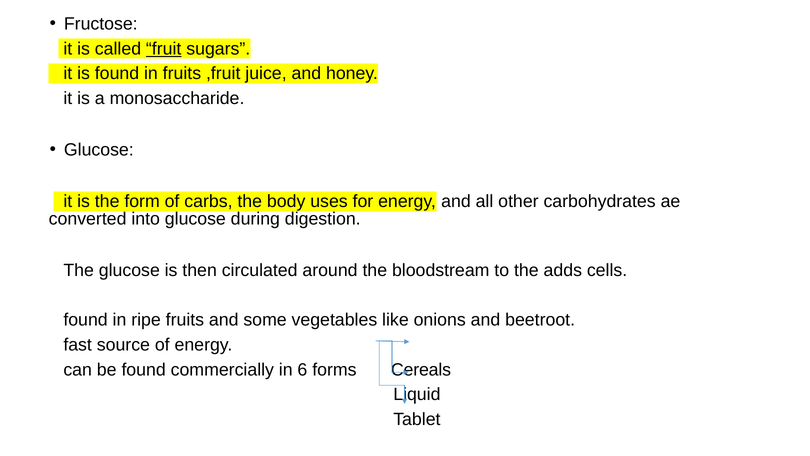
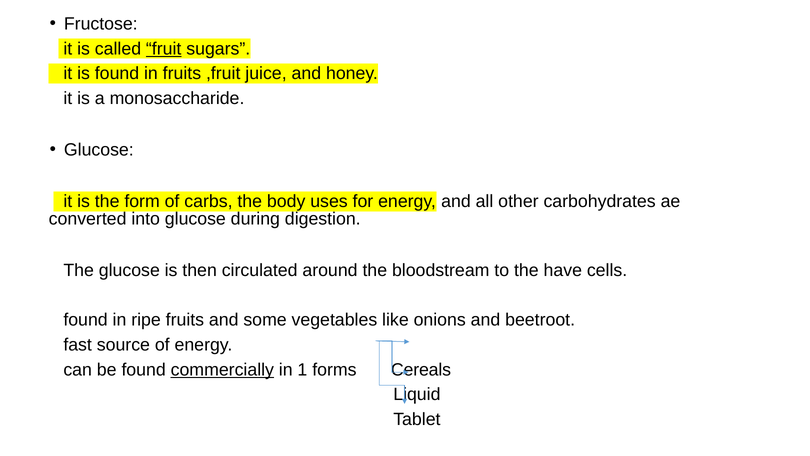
adds: adds -> have
commercially underline: none -> present
6: 6 -> 1
